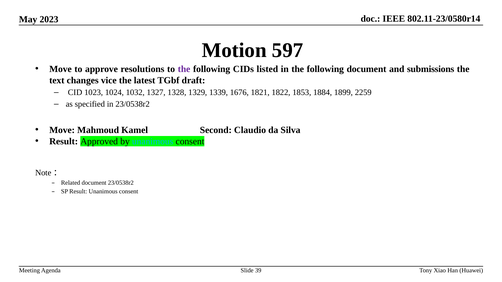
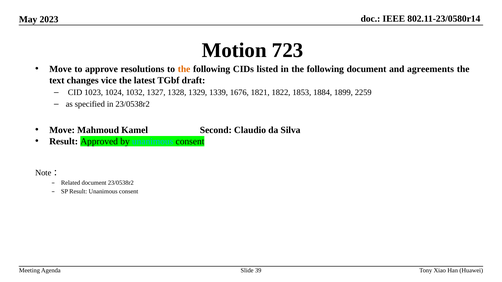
597: 597 -> 723
the at (184, 69) colour: purple -> orange
submissions: submissions -> agreements
